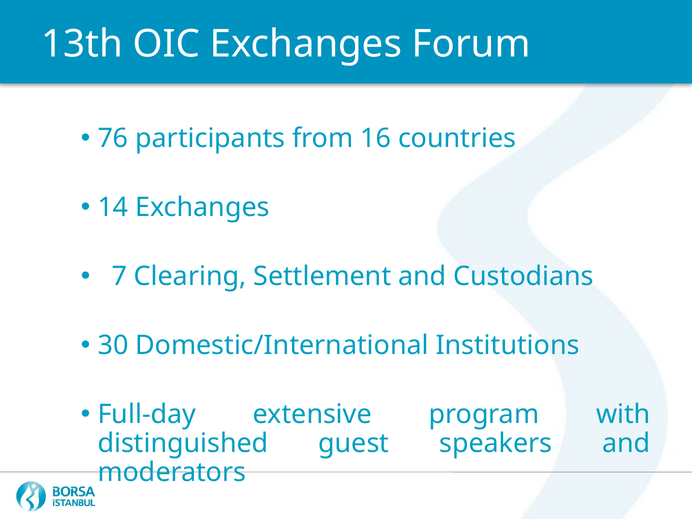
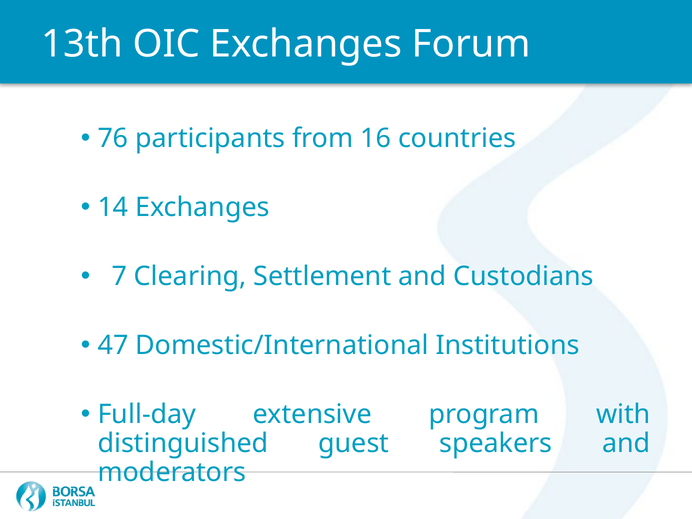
30: 30 -> 47
